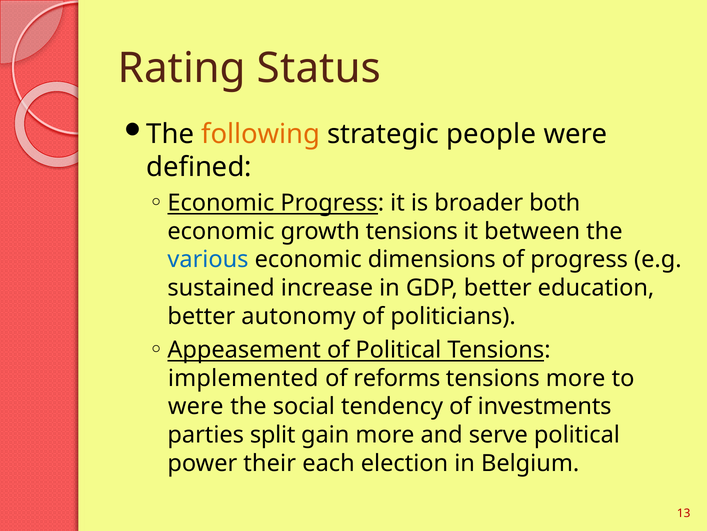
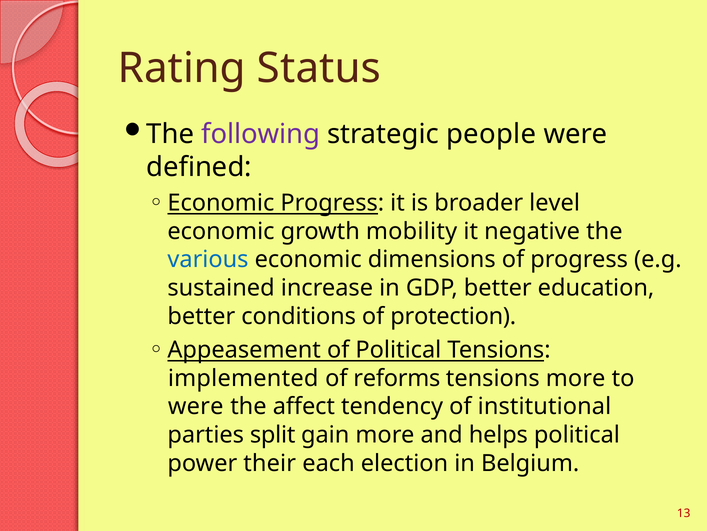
following colour: orange -> purple
both: both -> level
growth tensions: tensions -> mobility
between: between -> negative
autonomy: autonomy -> conditions
politicians: politicians -> protection
social: social -> affect
investments: investments -> institutional
serve: serve -> helps
